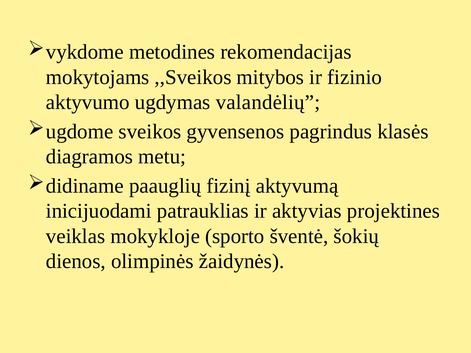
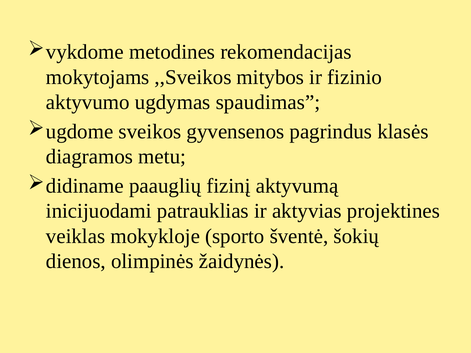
valandėlių: valandėlių -> spaudimas
